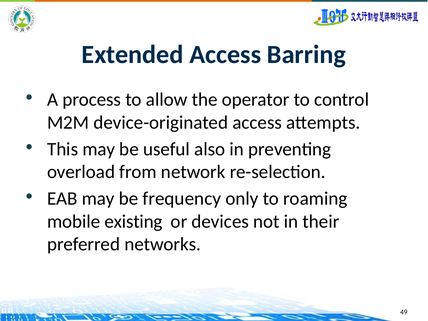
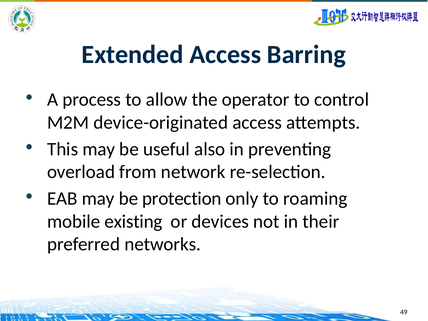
frequency: frequency -> protection
